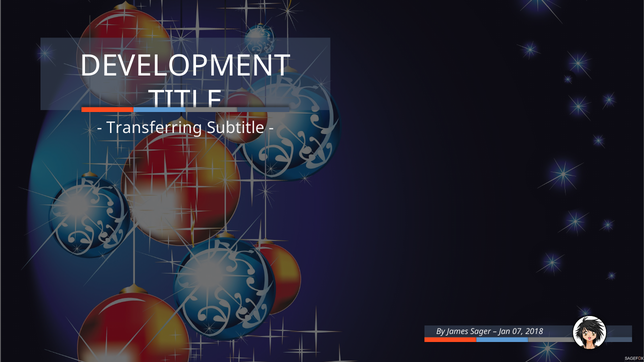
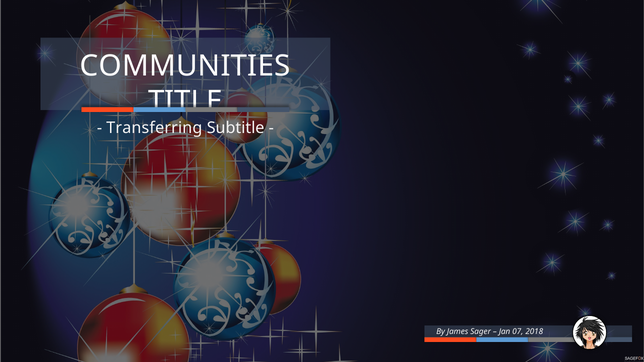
DEVELOPMENT: DEVELOPMENT -> COMMUNITIES
